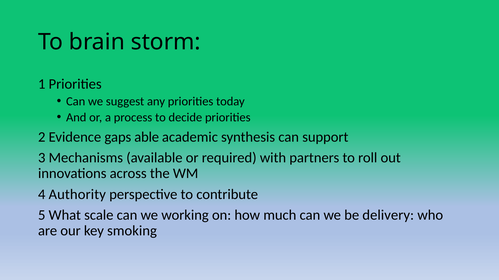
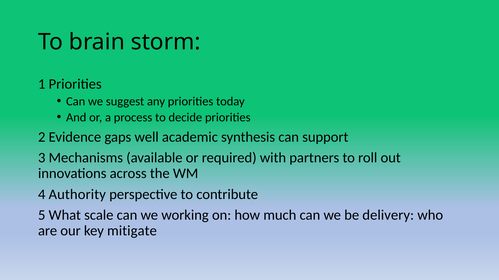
able: able -> well
smoking: smoking -> mitigate
